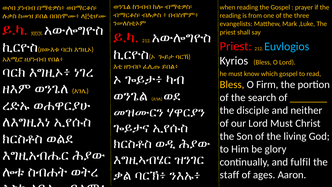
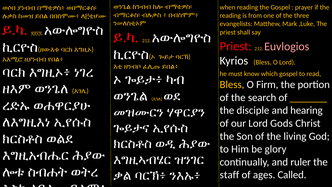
Euvlogios colour: light blue -> pink
neither: neither -> hearing
Lord Must: Must -> Gods
fulfil: fulfil -> ruler
Aaron: Aaron -> Called
